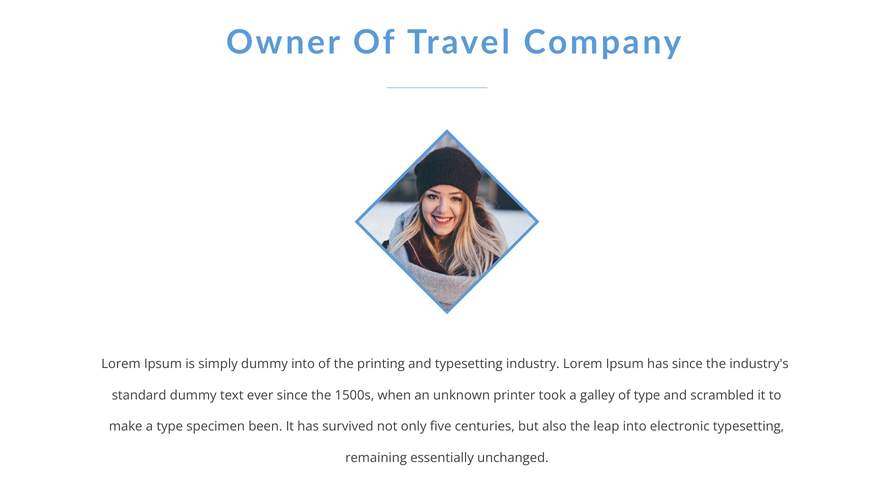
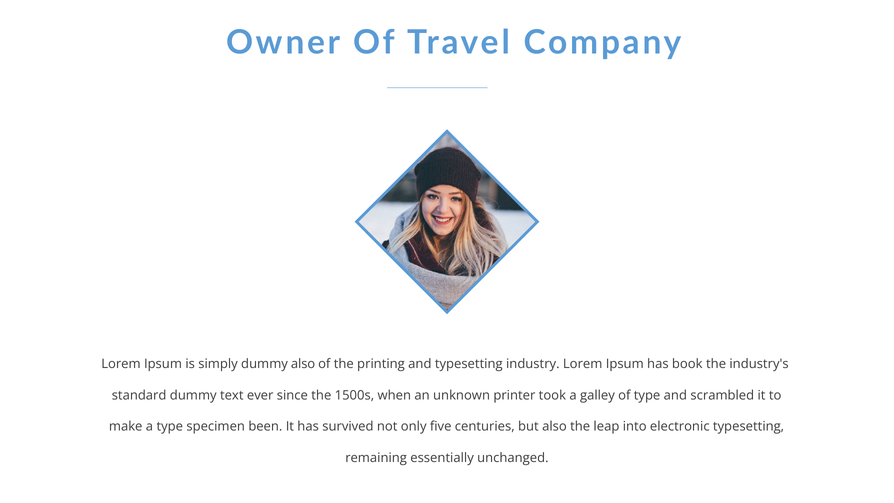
dummy into: into -> also
has since: since -> book
